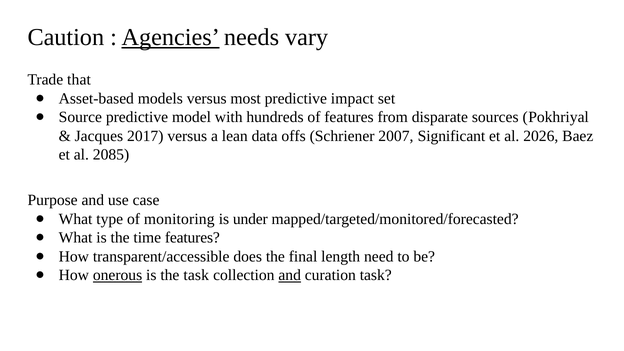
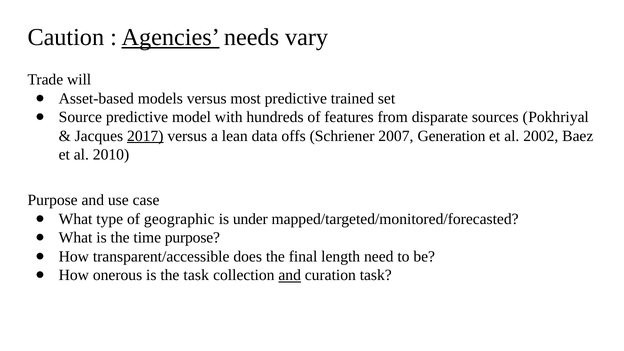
that: that -> will
impact: impact -> trained
2017 underline: none -> present
Significant: Significant -> Generation
2026: 2026 -> 2002
2085: 2085 -> 2010
monitoring: monitoring -> geographic
time features: features -> purpose
onerous underline: present -> none
